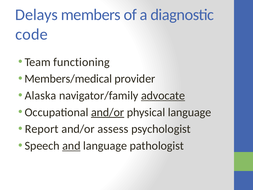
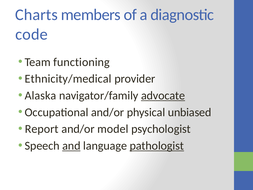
Delays: Delays -> Charts
Members/medical: Members/medical -> Ethnicity/medical
and/or at (108, 112) underline: present -> none
physical language: language -> unbiased
assess: assess -> model
pathologist underline: none -> present
